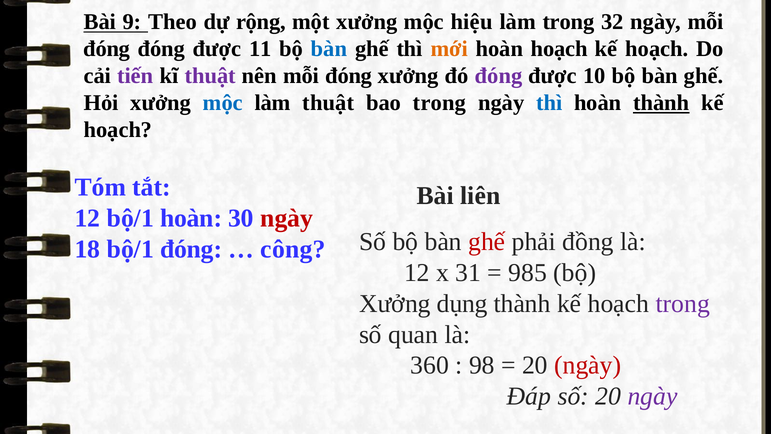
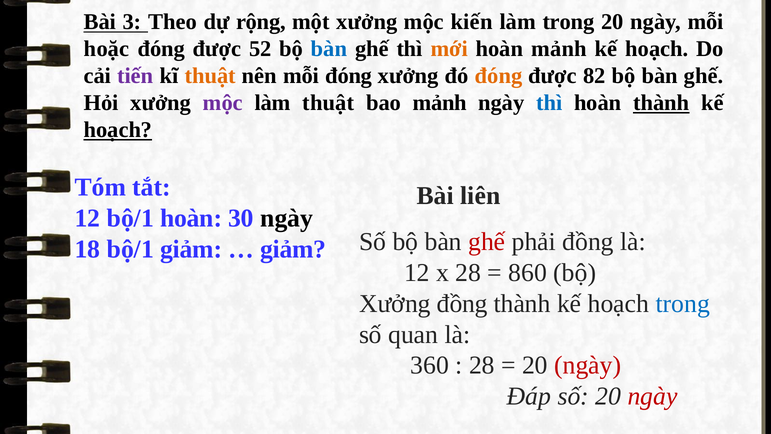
9: 9 -> 3
hiệu: hiệu -> kiến
trong 32: 32 -> 20
đóng at (107, 49): đóng -> hoặc
11: 11 -> 52
hoàn hoạch: hoạch -> mảnh
thuật at (210, 76) colour: purple -> orange
đóng at (499, 76) colour: purple -> orange
10: 10 -> 82
mộc at (223, 103) colour: blue -> purple
bao trong: trong -> mảnh
hoạch at (118, 130) underline: none -> present
ngày at (287, 218) colour: red -> black
bộ/1 đóng: đóng -> giảm
công at (293, 249): công -> giảm
x 31: 31 -> 28
985: 985 -> 860
Xưởng dụng: dụng -> đồng
trong at (683, 303) colour: purple -> blue
98 at (482, 365): 98 -> 28
ngày at (653, 396) colour: purple -> red
